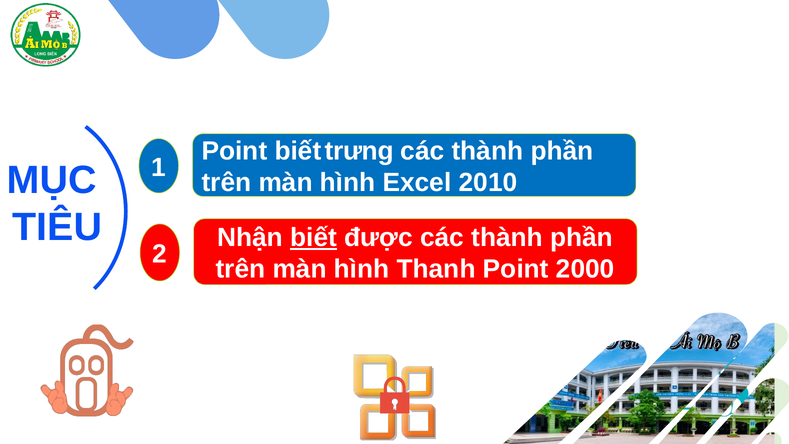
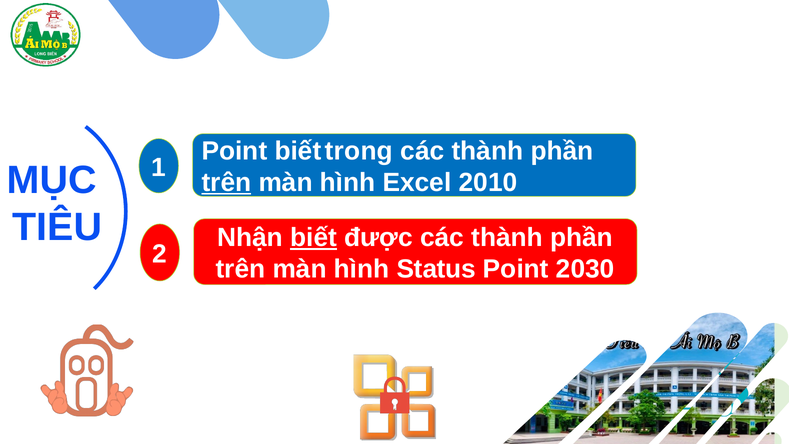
trưng: trưng -> trong
trên at (226, 183) underline: none -> present
Thanh: Thanh -> Status
2000: 2000 -> 2030
